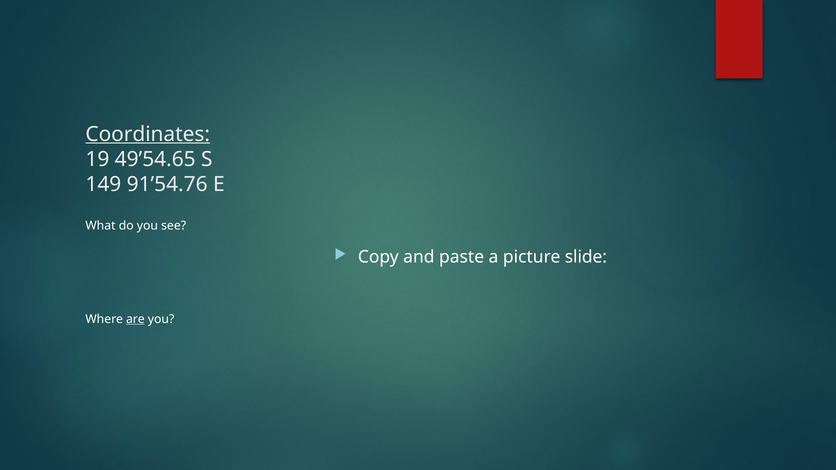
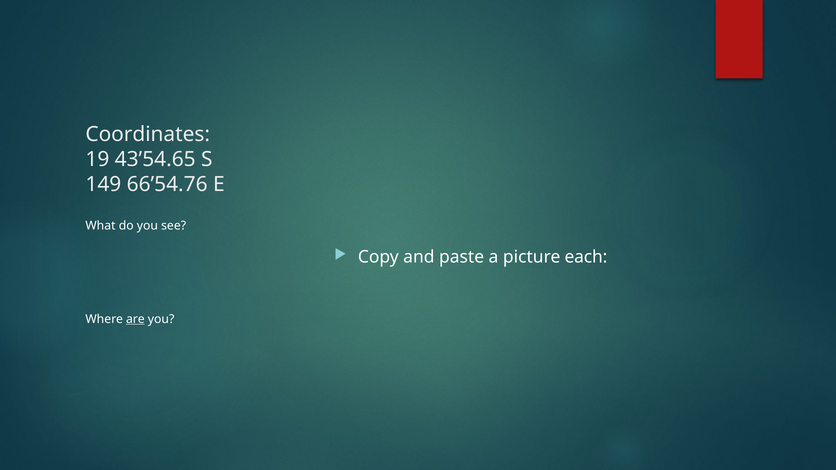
Coordinates underline: present -> none
49’54.65: 49’54.65 -> 43’54.65
91’54.76: 91’54.76 -> 66’54.76
slide: slide -> each
